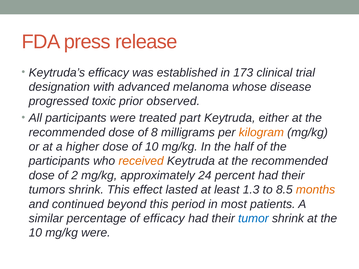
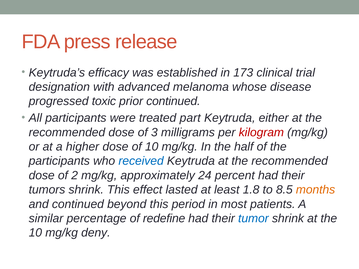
prior observed: observed -> continued
8: 8 -> 3
kilogram colour: orange -> red
received colour: orange -> blue
1.3: 1.3 -> 1.8
of efficacy: efficacy -> redefine
mg/kg were: were -> deny
